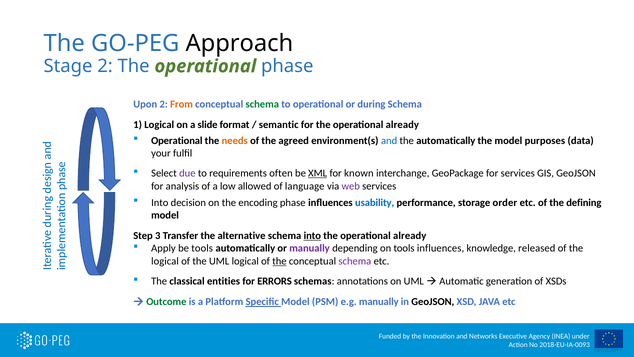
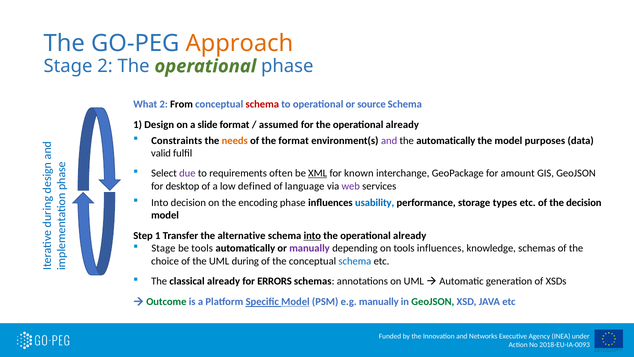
Approach colour: black -> orange
Upon: Upon -> What
From colour: orange -> black
schema at (262, 104) colour: green -> red
during: during -> source
1 Logical: Logical -> Design
semantic: semantic -> assumed
Operational at (177, 141): Operational -> Constraints
the agreed: agreed -> format
and at (389, 141) colour: blue -> purple
your: your -> valid
for services: services -> amount
analysis: analysis -> desktop
allowed: allowed -> defined
order: order -> types
the defining: defining -> decision
Step 3: 3 -> 1
Apply at (163, 248): Apply -> Stage
knowledge released: released -> schemas
logical at (165, 261): logical -> choice
UML logical: logical -> during
the at (279, 261) underline: present -> none
schema at (355, 261) colour: purple -> blue
classical entities: entities -> already
Model at (295, 301) underline: none -> present
GeoJSON at (433, 301) colour: black -> green
